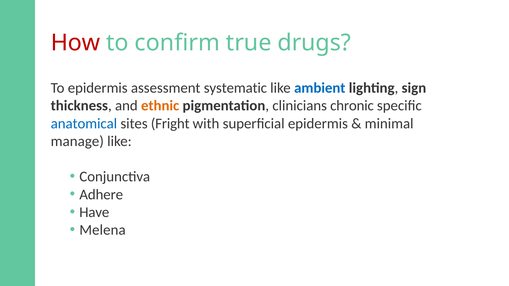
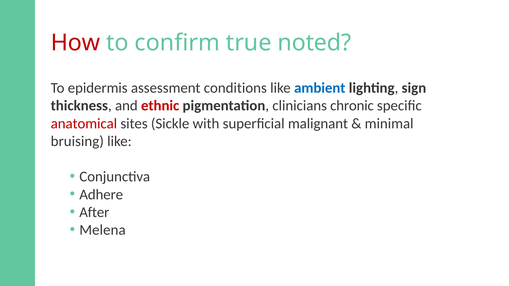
drugs: drugs -> noted
systematic: systematic -> conditions
ethnic colour: orange -> red
anatomical colour: blue -> red
Fright: Fright -> Sickle
superficial epidermis: epidermis -> malignant
manage: manage -> bruising
Have: Have -> After
